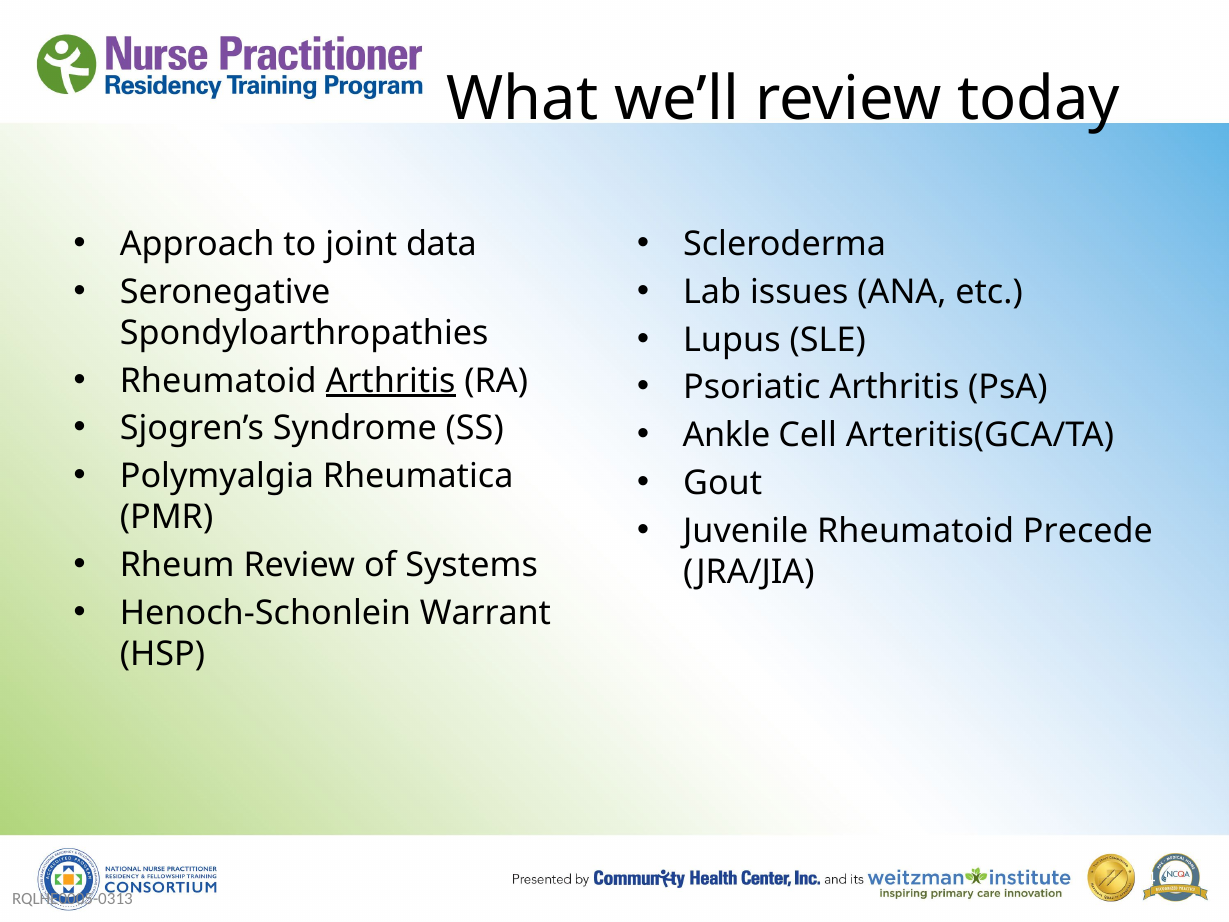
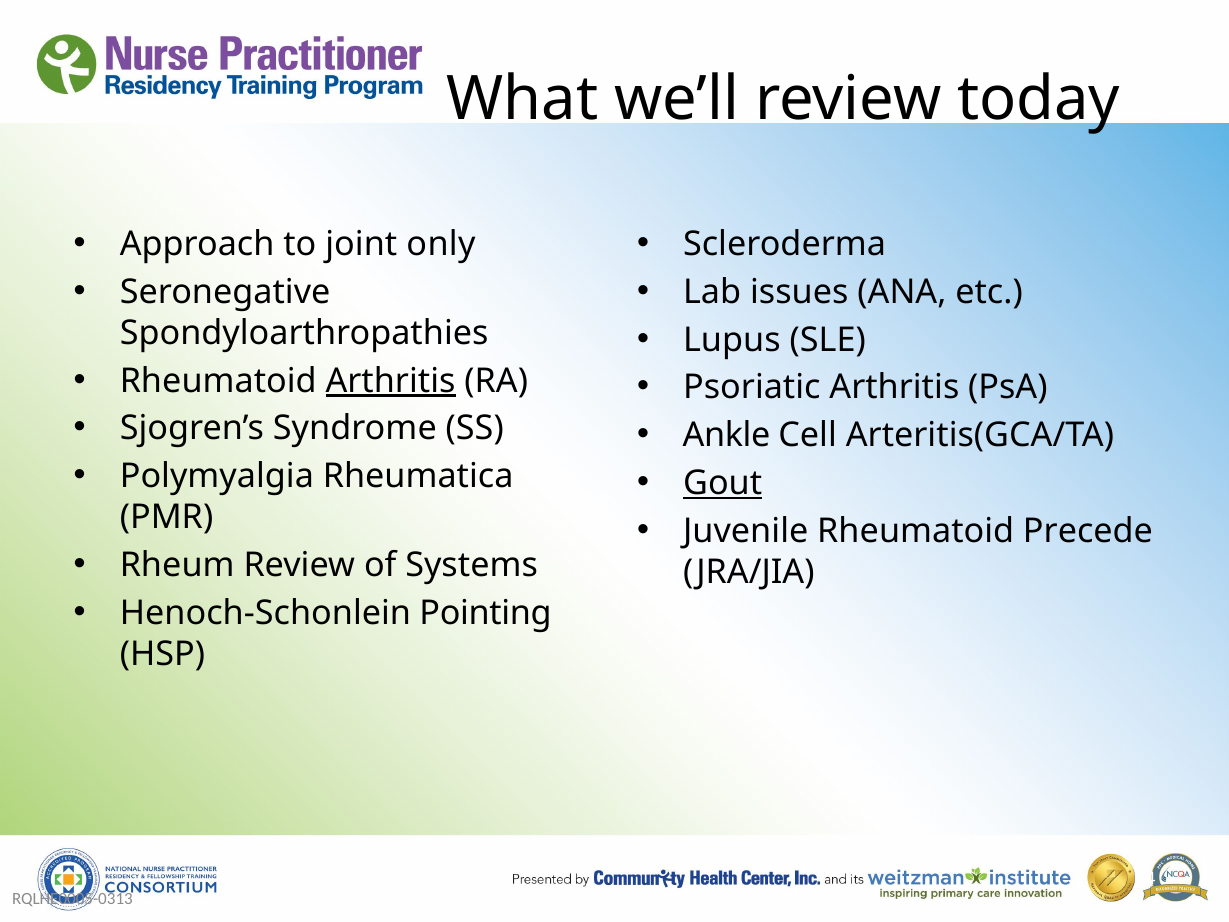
data: data -> only
Gout underline: none -> present
Warrant: Warrant -> Pointing
